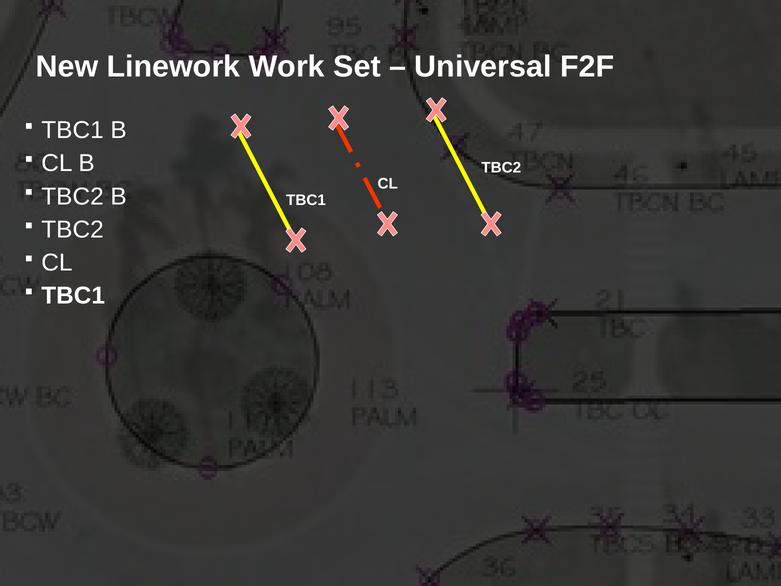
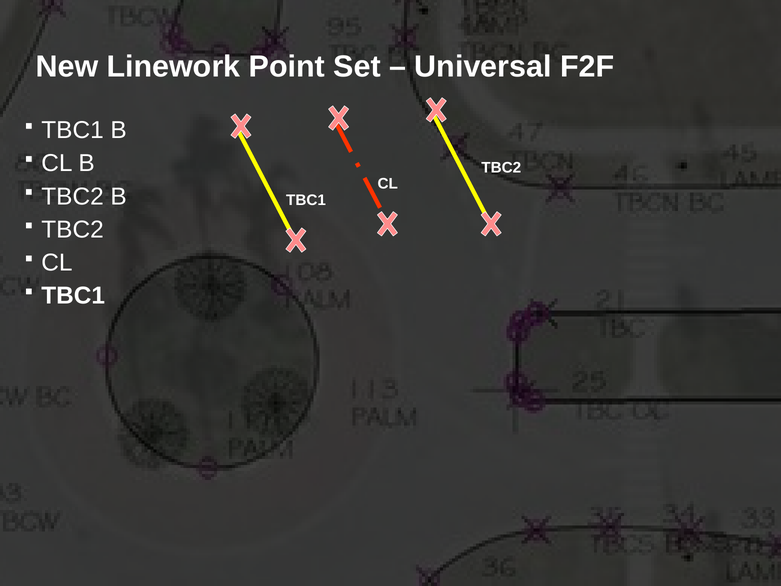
Work: Work -> Point
